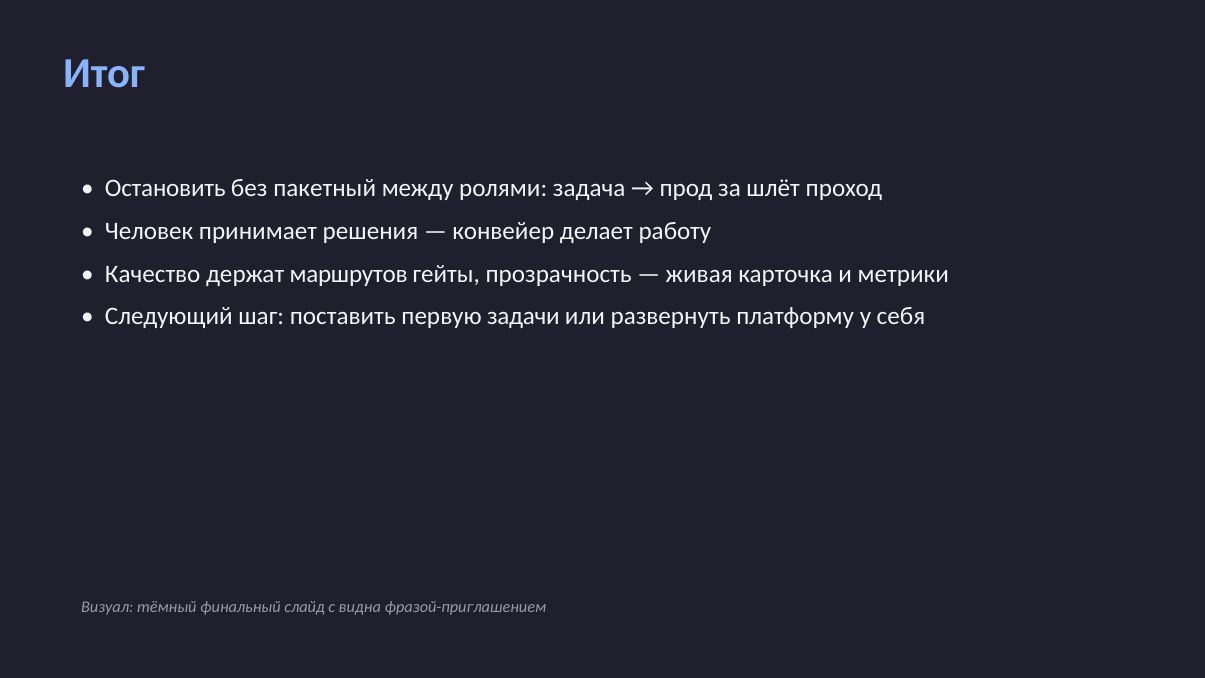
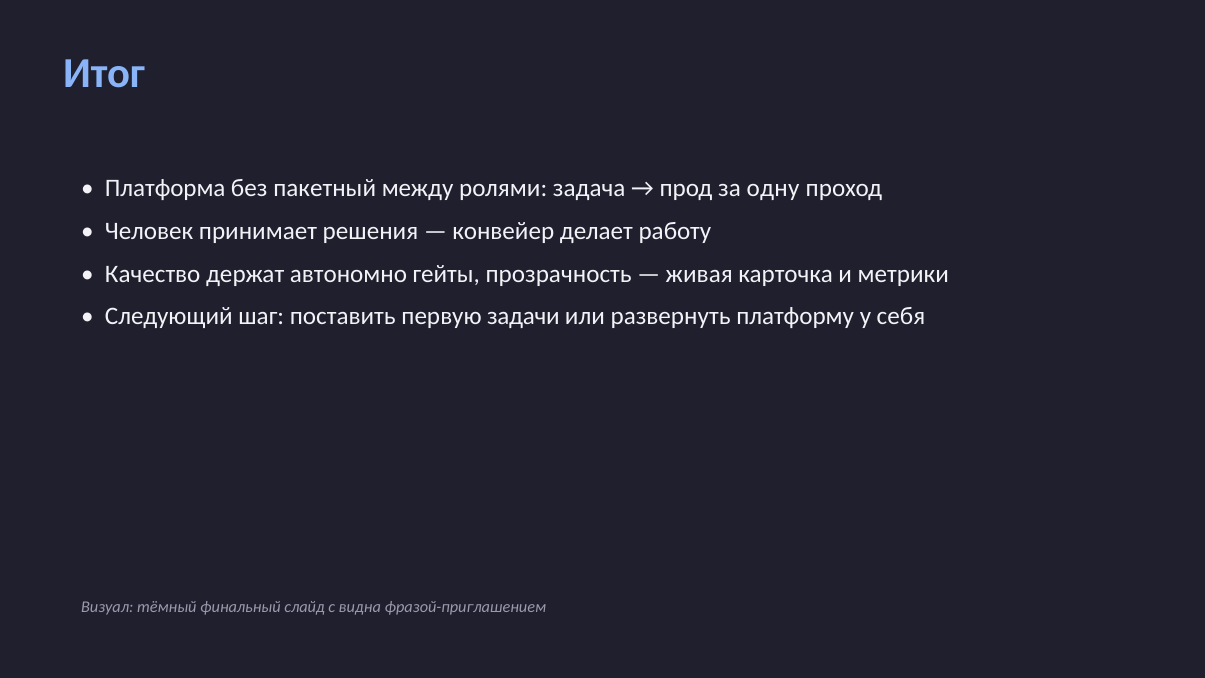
Остановить: Остановить -> Платформа
шлёт: шлёт -> одну
маршрутов: маршрутов -> автономно
